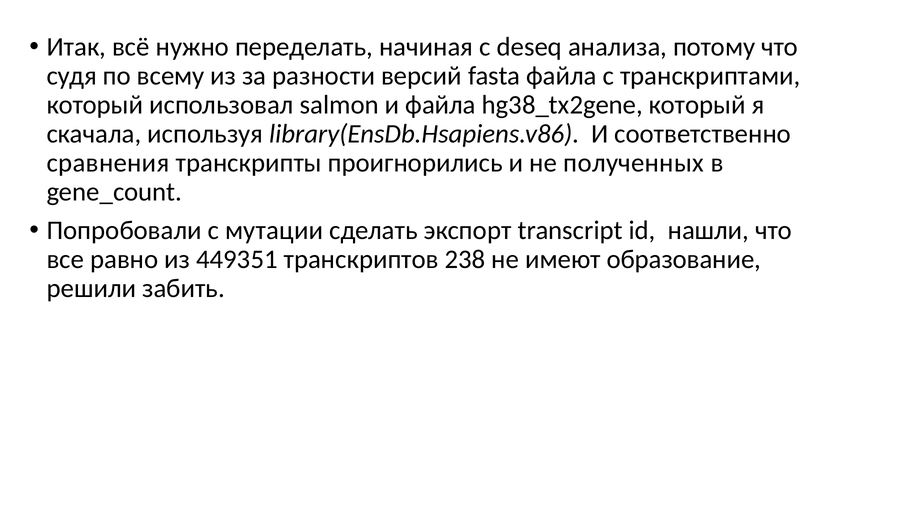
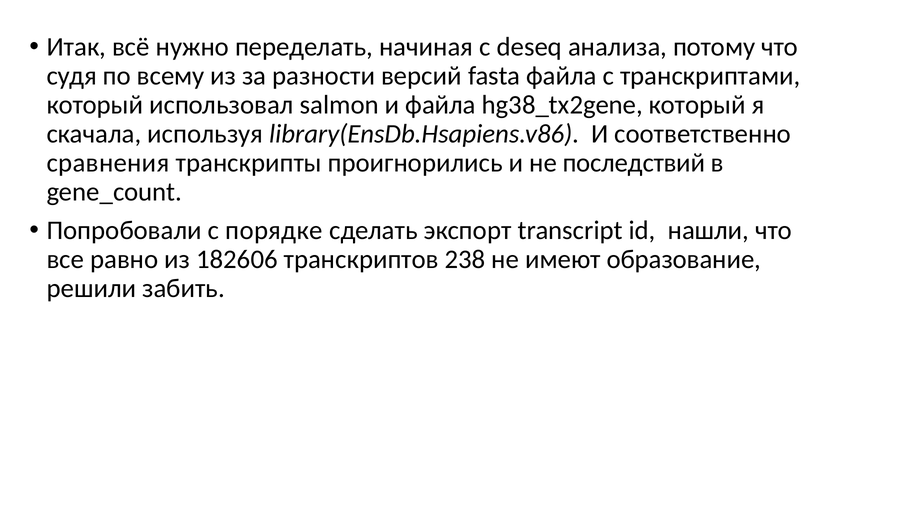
полученных: полученных -> последствий
мутации: мутации -> порядке
449351: 449351 -> 182606
